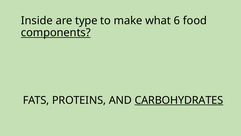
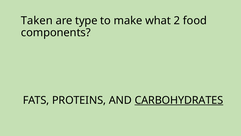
Inside: Inside -> Taken
6: 6 -> 2
components underline: present -> none
